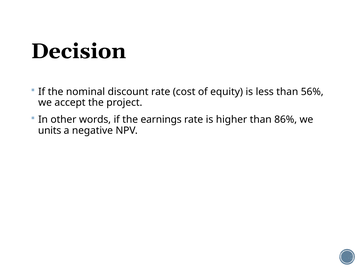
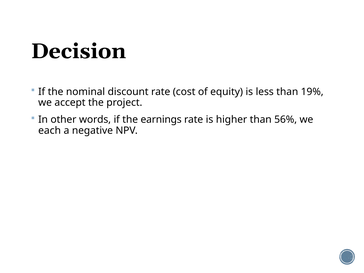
56%: 56% -> 19%
86%: 86% -> 56%
units: units -> each
